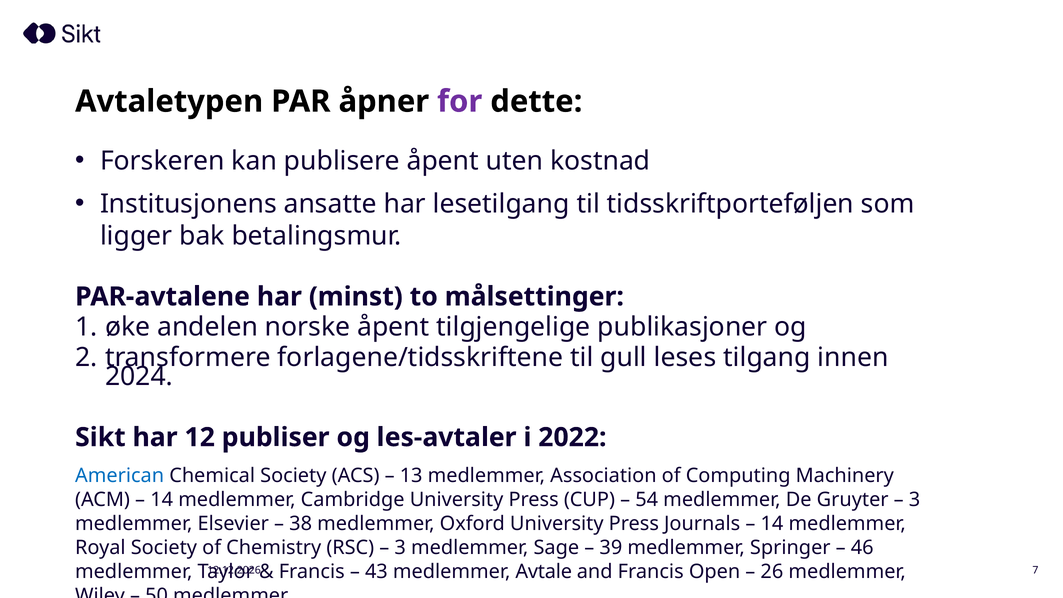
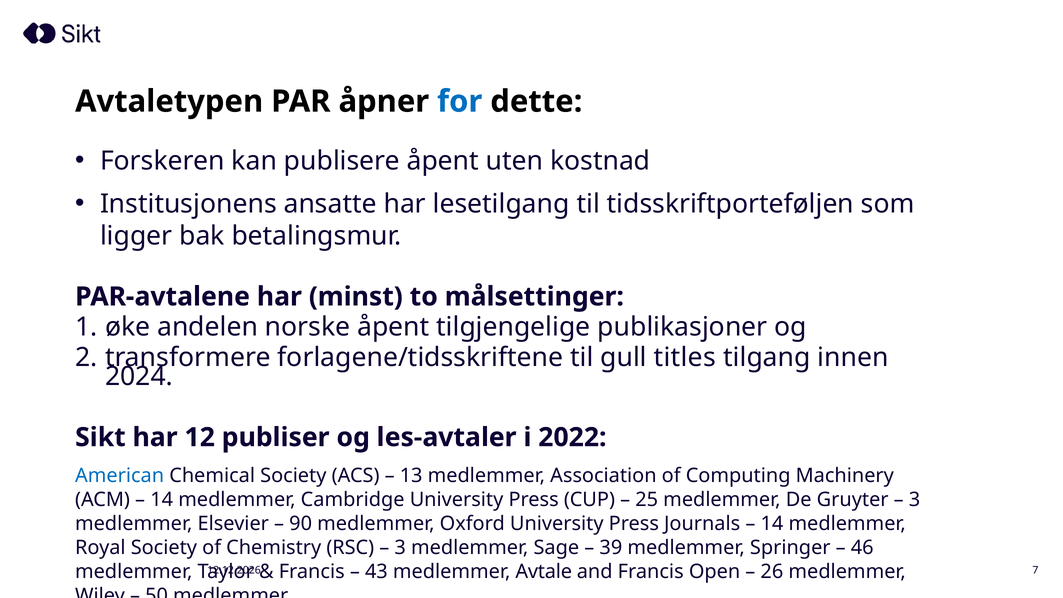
for colour: purple -> blue
leses: leses -> titles
54: 54 -> 25
38: 38 -> 90
